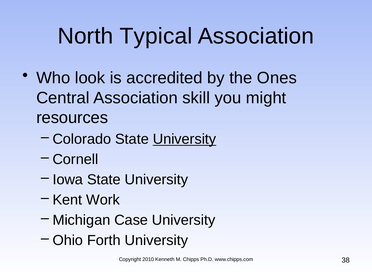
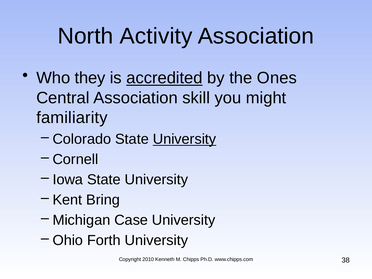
Typical: Typical -> Activity
look: look -> they
accredited underline: none -> present
resources: resources -> familiarity
Work: Work -> Bring
